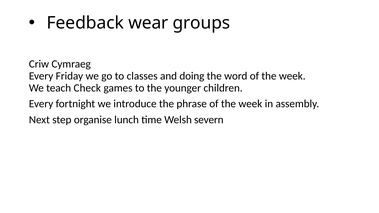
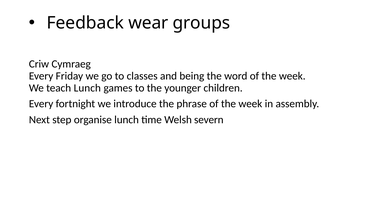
doing: doing -> being
teach Check: Check -> Lunch
